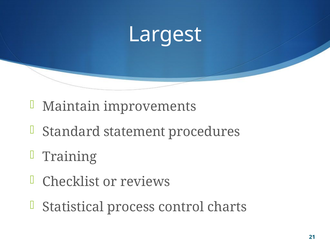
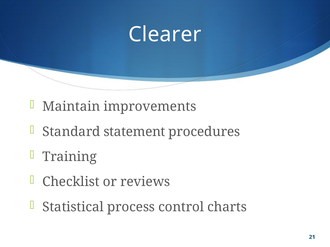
Largest: Largest -> Clearer
